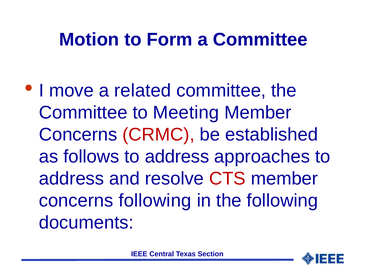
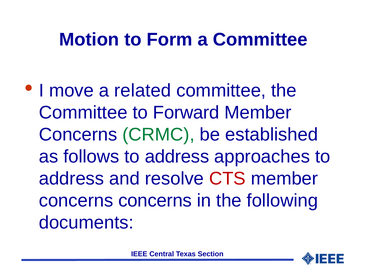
Meeting: Meeting -> Forward
CRMC colour: red -> green
concerns following: following -> concerns
